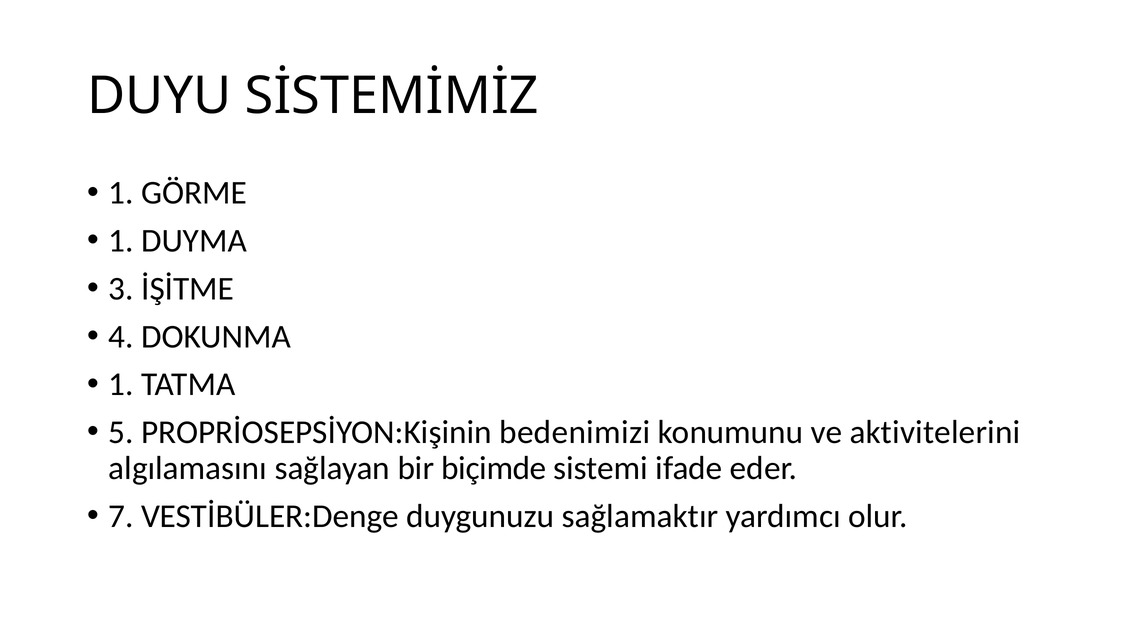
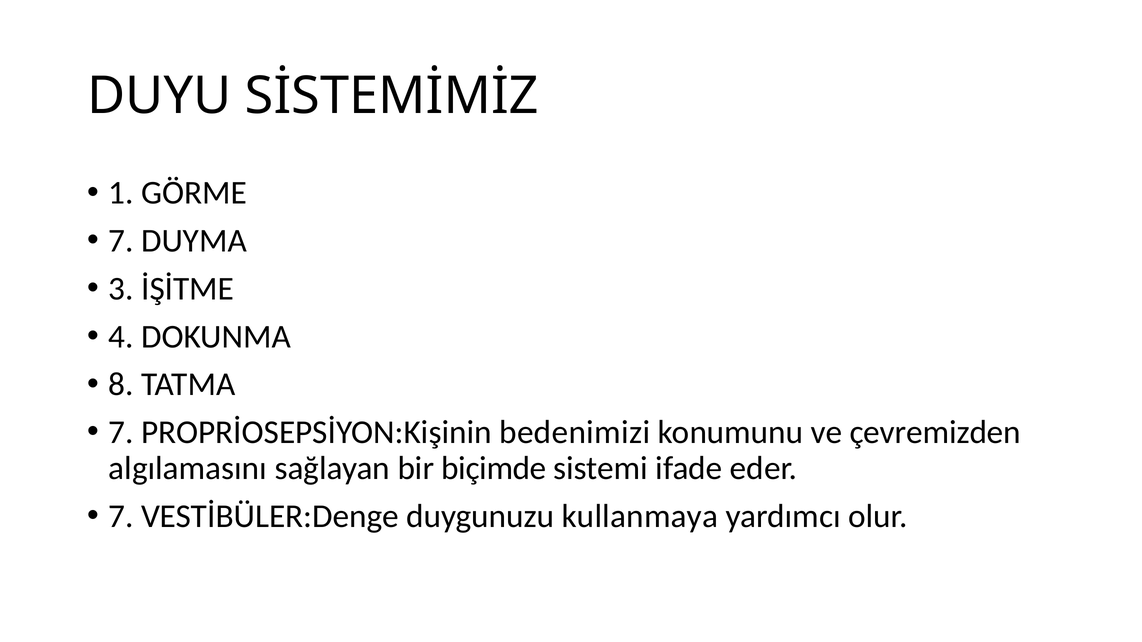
1 at (121, 241): 1 -> 7
1 at (121, 385): 1 -> 8
5 at (121, 432): 5 -> 7
aktivitelerini: aktivitelerini -> çevremizden
sağlamaktır: sağlamaktır -> kullanmaya
